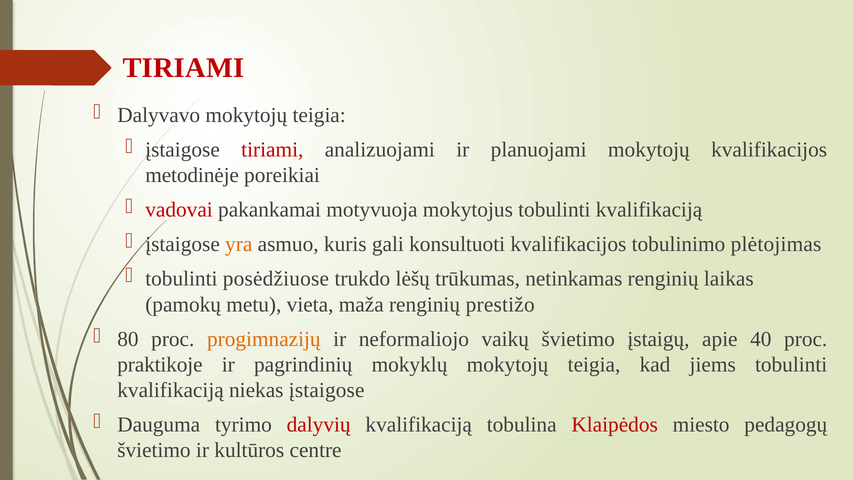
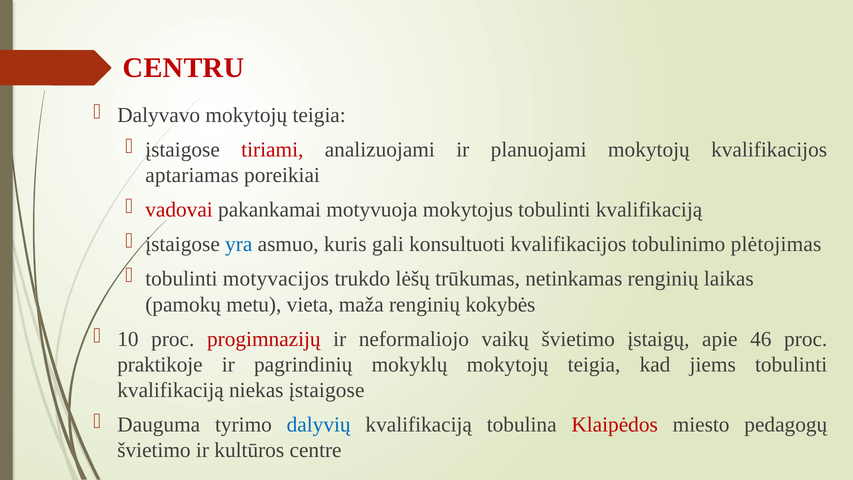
TIRIAMI at (183, 68): TIRIAMI -> CENTRU
metodinėje: metodinėje -> aptariamas
yra colour: orange -> blue
posėdžiuose: posėdžiuose -> motyvacijos
prestižo: prestižo -> kokybės
80: 80 -> 10
progimnazijų colour: orange -> red
40: 40 -> 46
dalyvių colour: red -> blue
